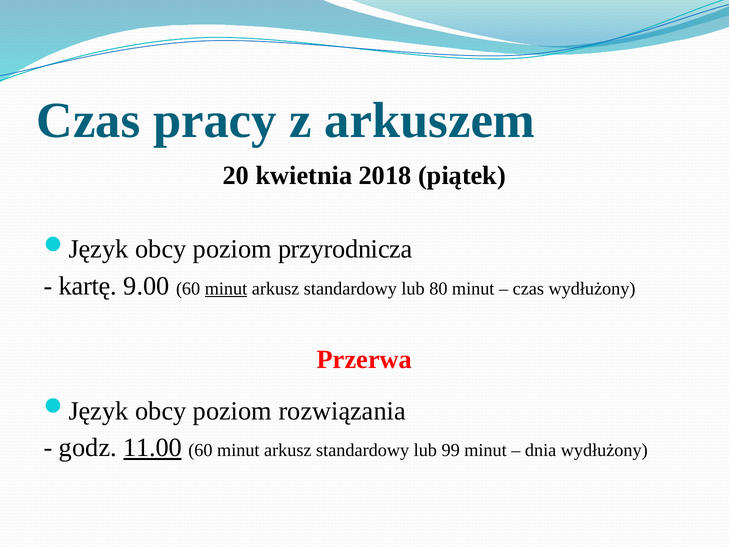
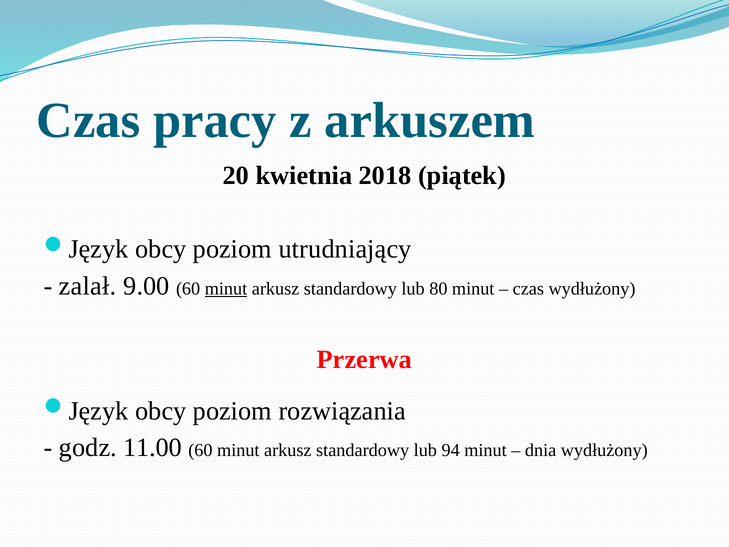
przyrodnicza: przyrodnicza -> utrudniający
kartę: kartę -> zalał
11.00 underline: present -> none
99: 99 -> 94
